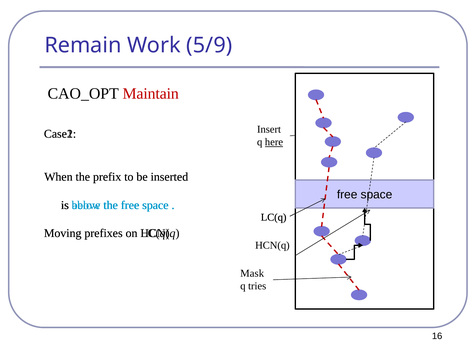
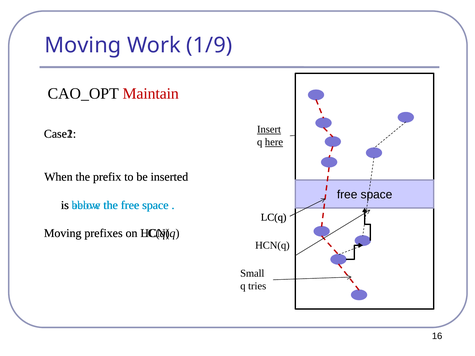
Remain at (83, 45): Remain -> Moving
5/9: 5/9 -> 1/9
Insert underline: none -> present
Mask: Mask -> Small
